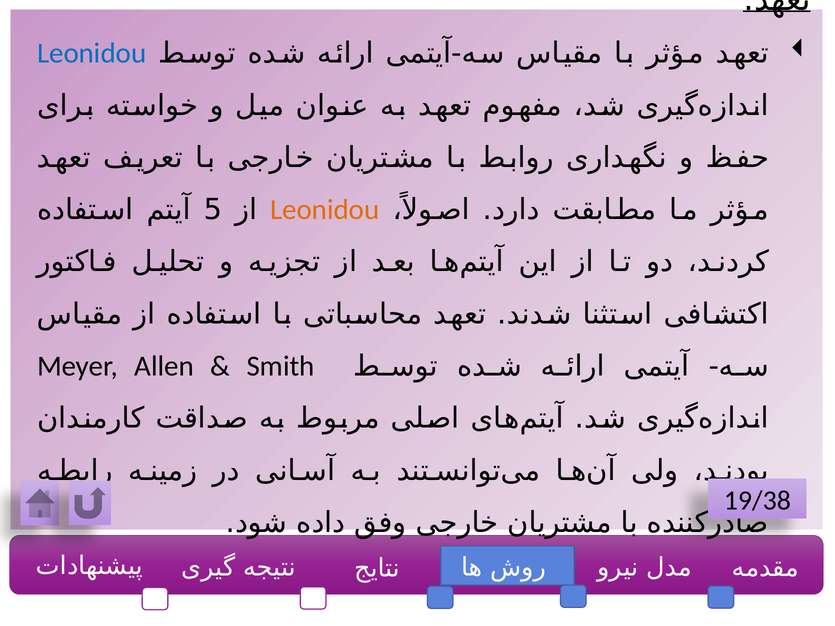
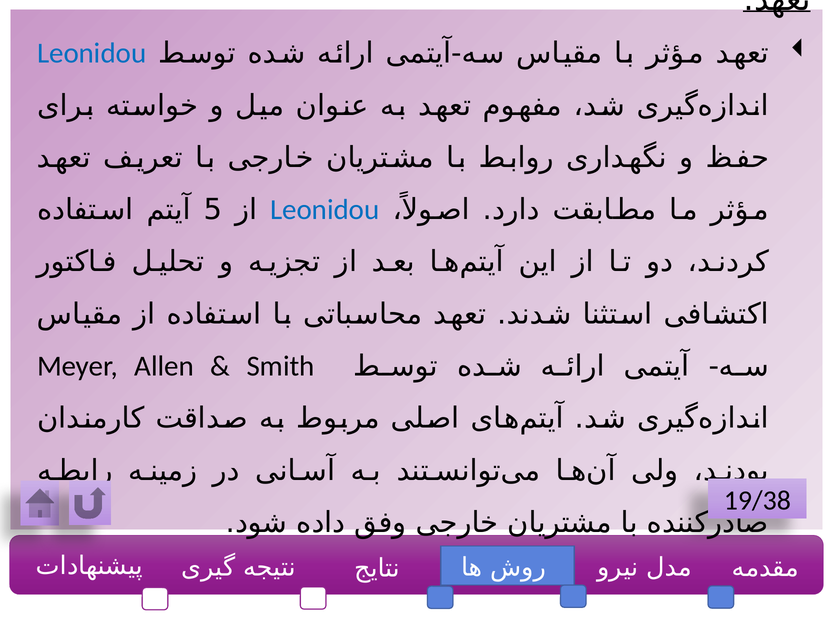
Leonidou at (325, 210) colour: orange -> blue
